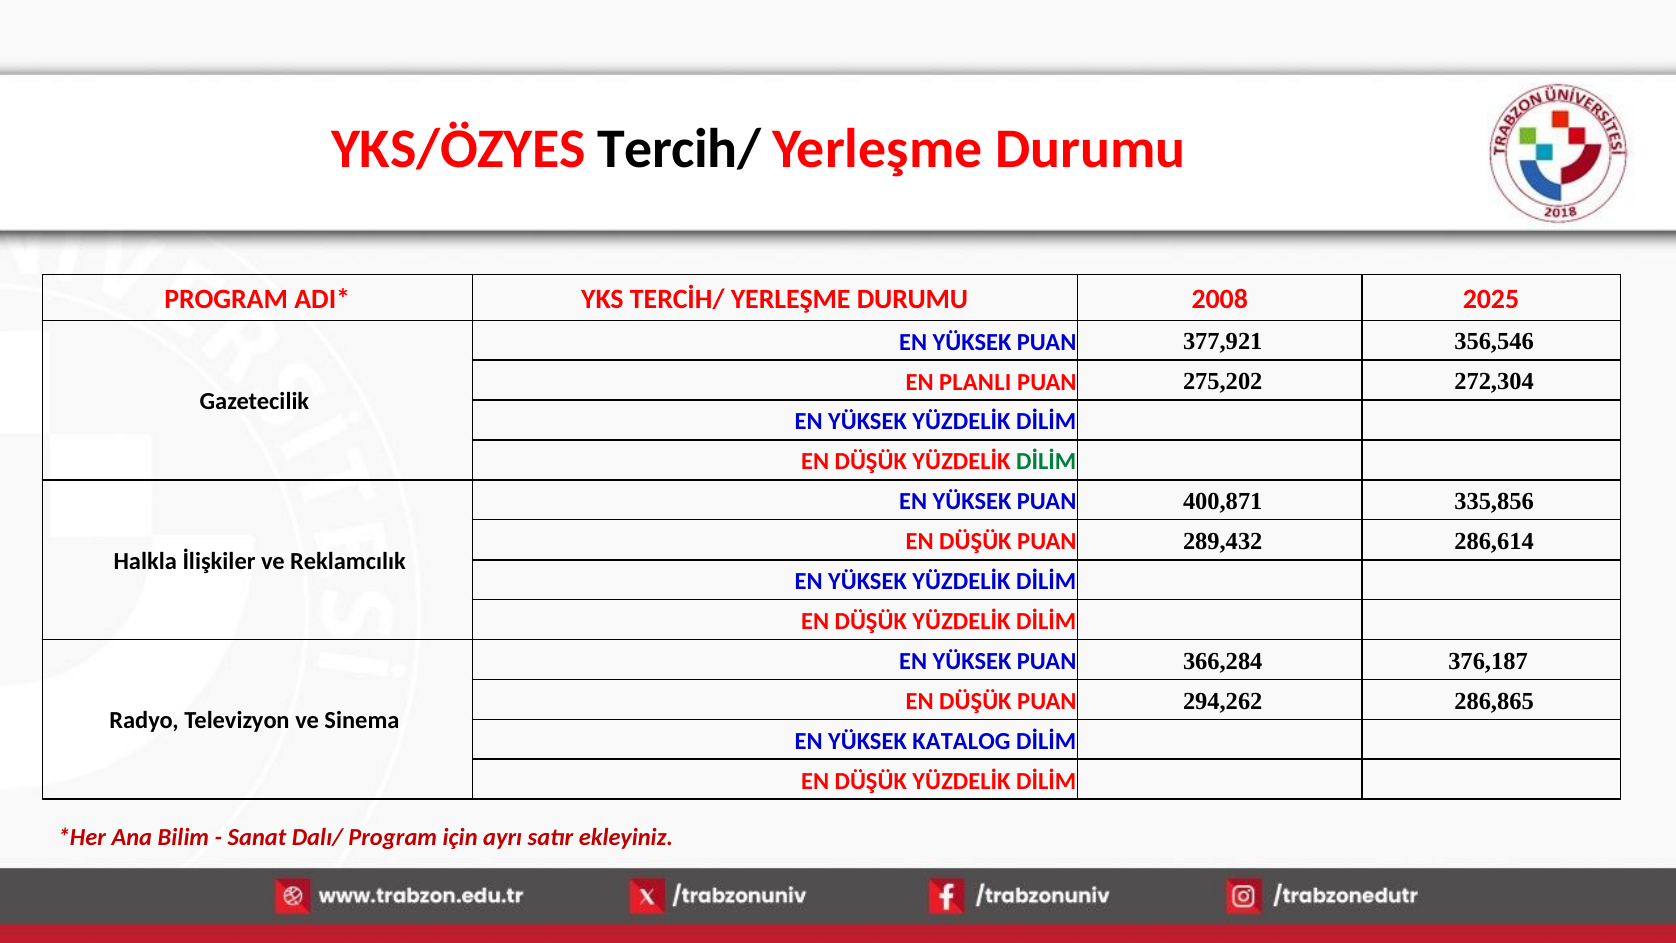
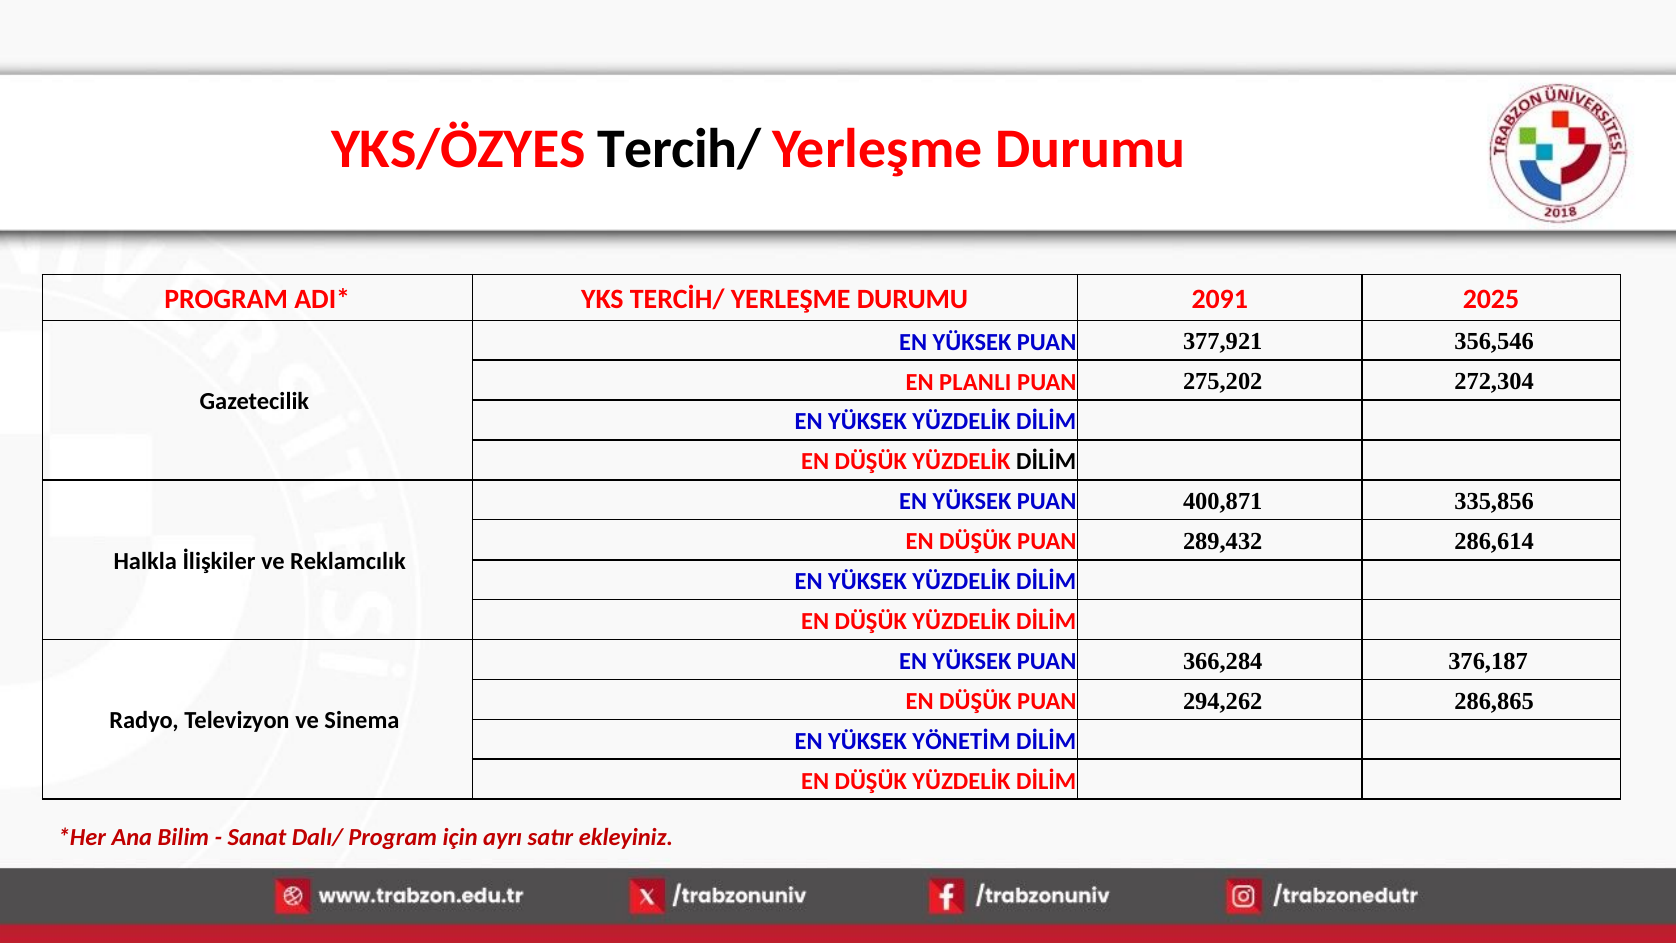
2008: 2008 -> 2091
DİLİM at (1046, 462) colour: green -> black
KATALOG: KATALOG -> YÖNETİM
